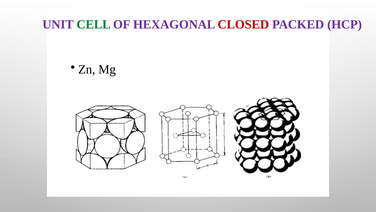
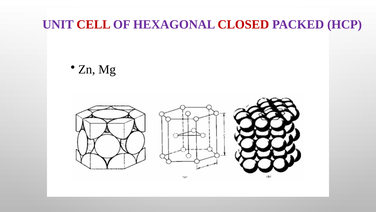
CELL colour: green -> red
